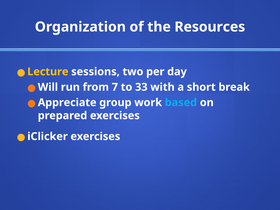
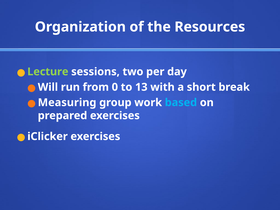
Lecture colour: yellow -> light green
7: 7 -> 0
33: 33 -> 13
Appreciate: Appreciate -> Measuring
